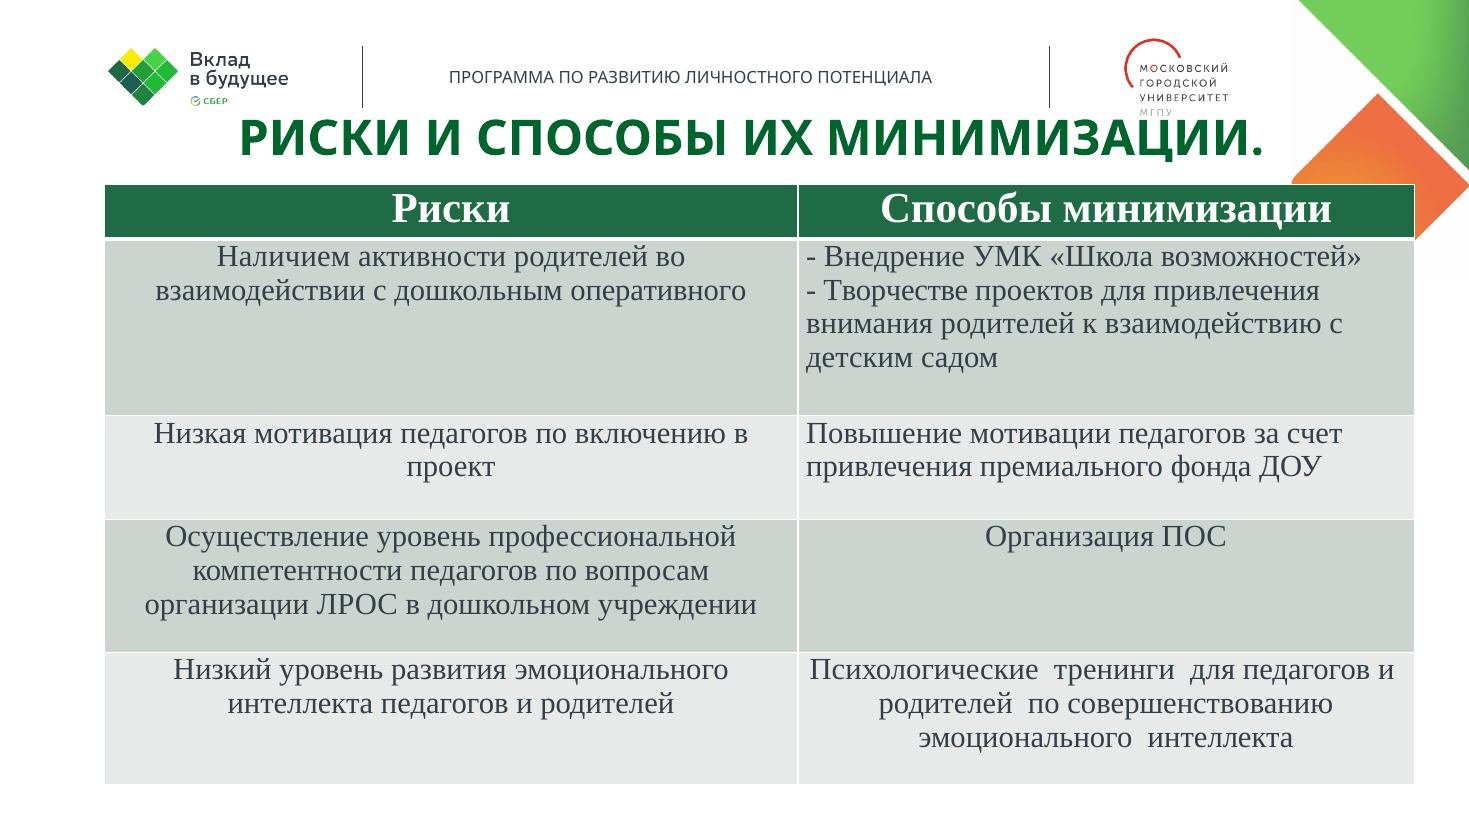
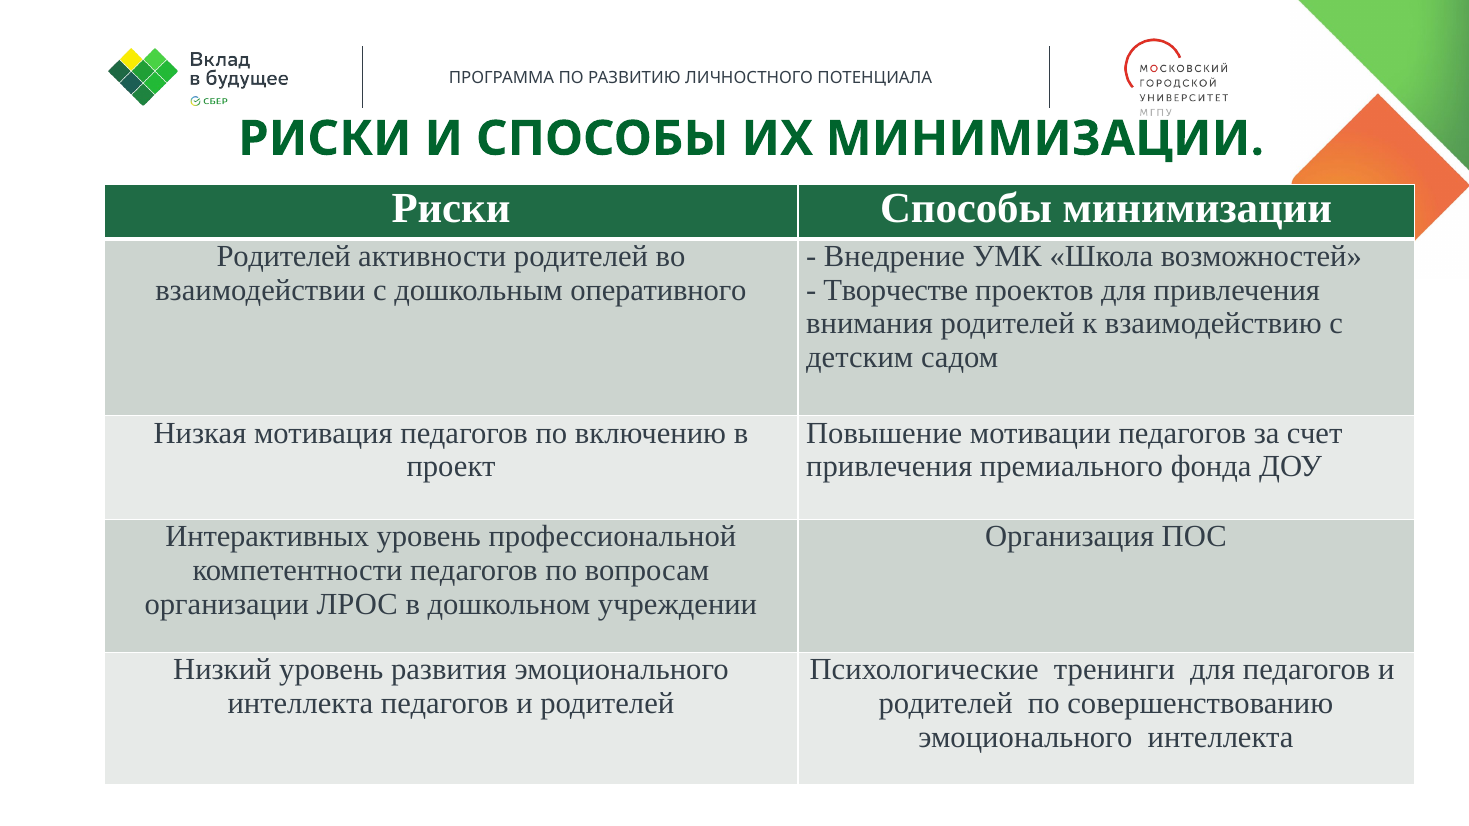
Наличием at (283, 256): Наличием -> Родителей
Осуществление: Осуществление -> Интерактивных
